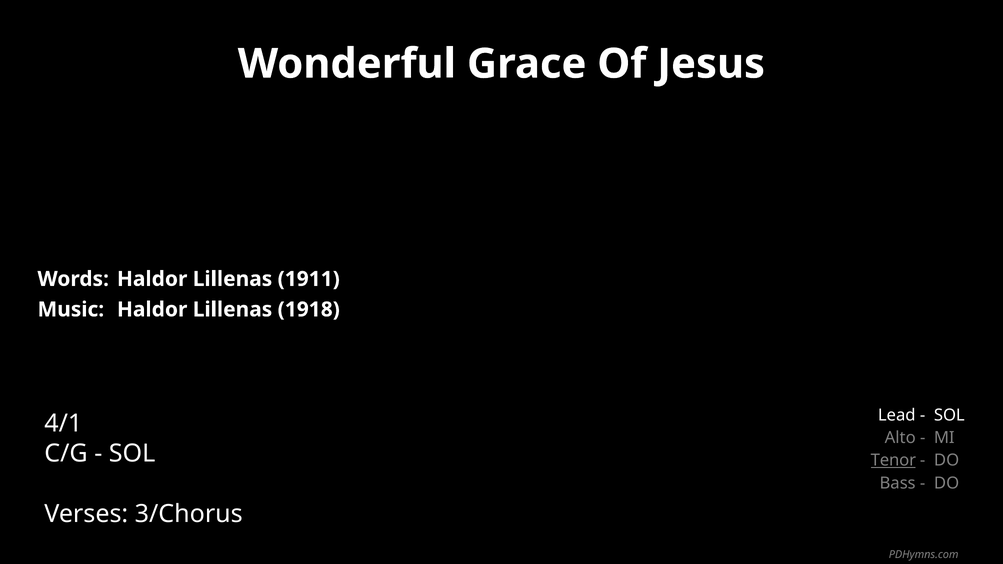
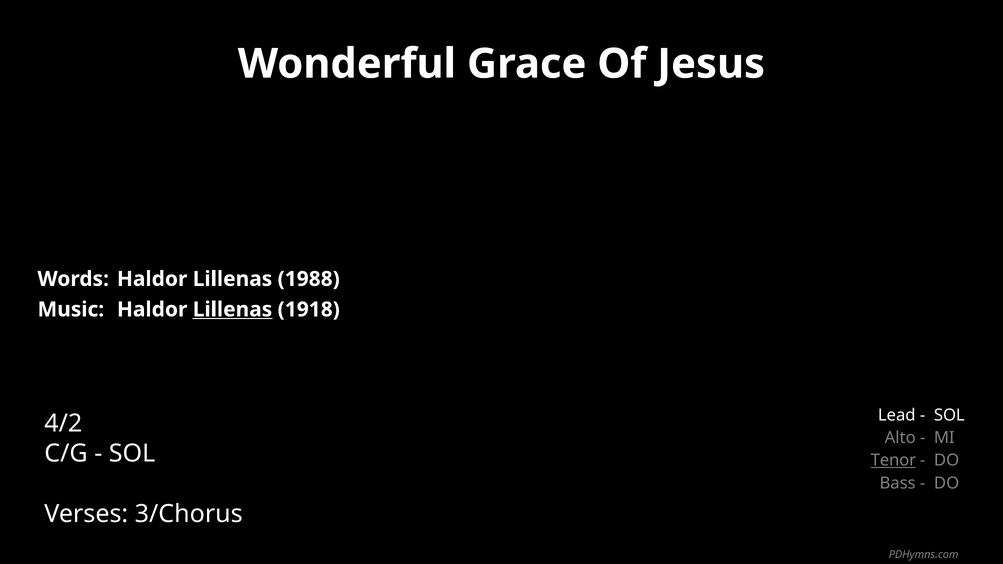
1911: 1911 -> 1988
Lillenas at (232, 310) underline: none -> present
4/1: 4/1 -> 4/2
